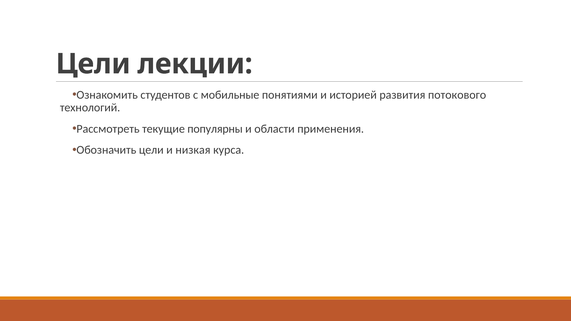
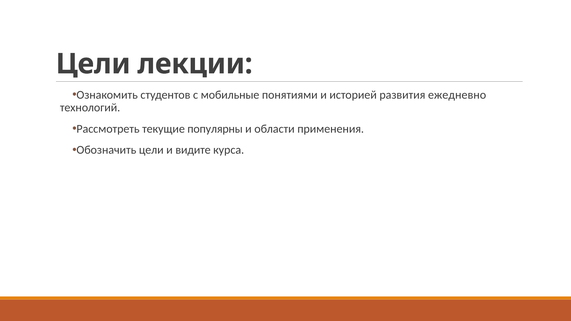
потокового: потокового -> ежедневно
низкая: низкая -> видите
